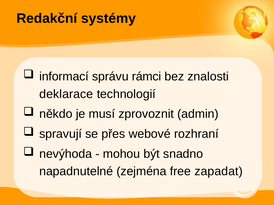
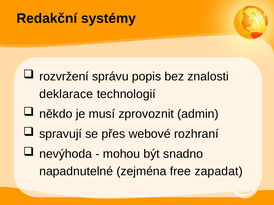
informací: informací -> rozvržení
rámci: rámci -> popis
